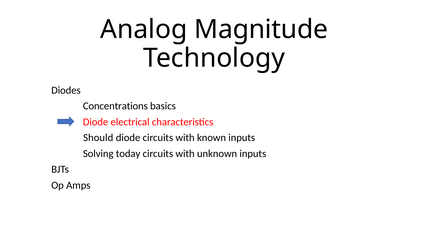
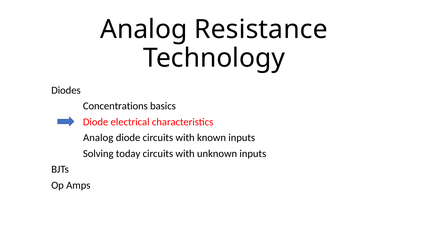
Magnitude: Magnitude -> Resistance
Should at (98, 138): Should -> Analog
